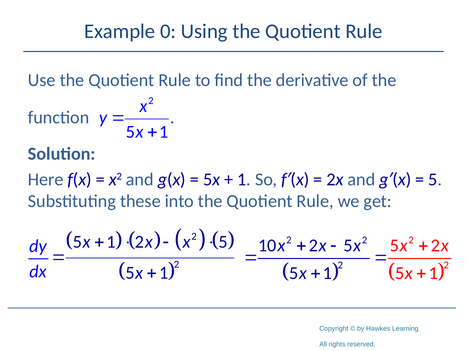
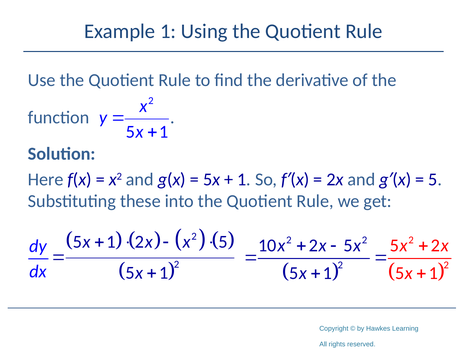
Example 0: 0 -> 1
